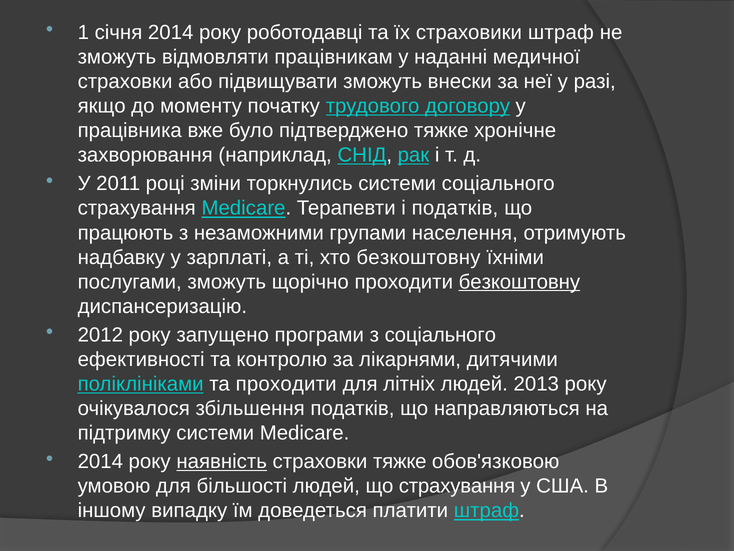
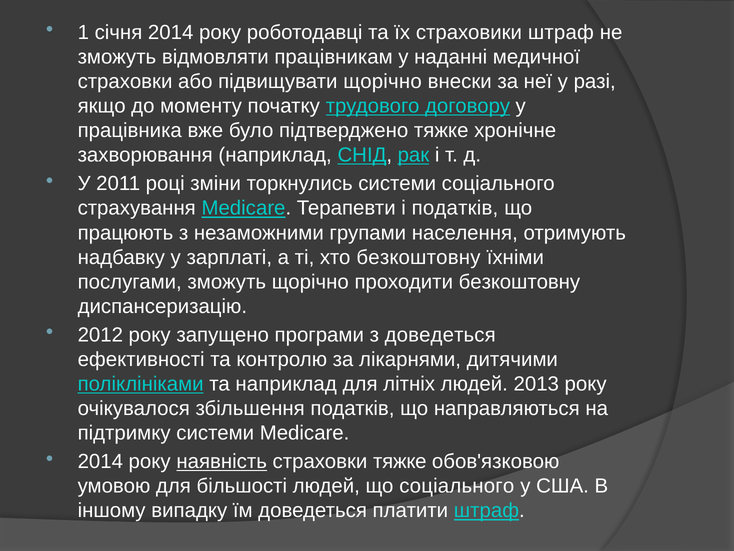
підвищувати зможуть: зможуть -> щорічно
безкоштовну at (519, 282) underline: present -> none
з соціального: соціального -> доведеться
та проходити: проходити -> наприклад
що страхування: страхування -> соціального
